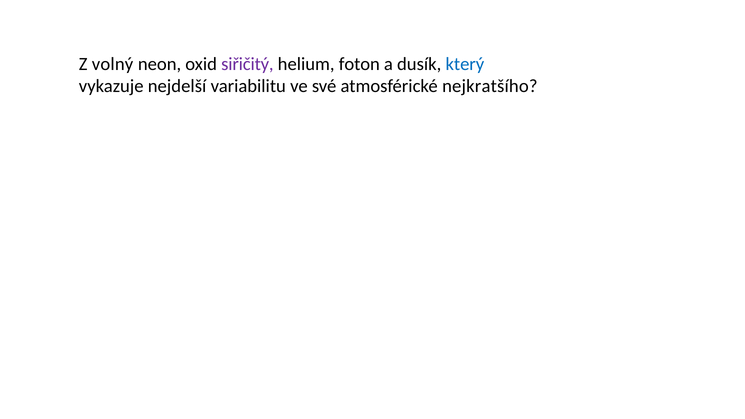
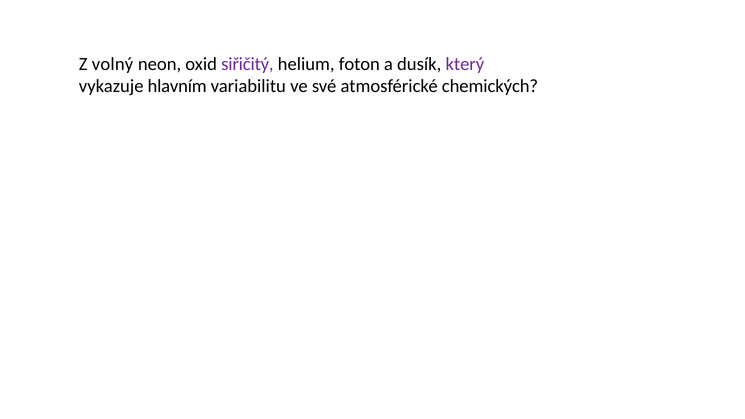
který colour: blue -> purple
nejdelší: nejdelší -> hlavním
nejkratšího: nejkratšího -> chemických
